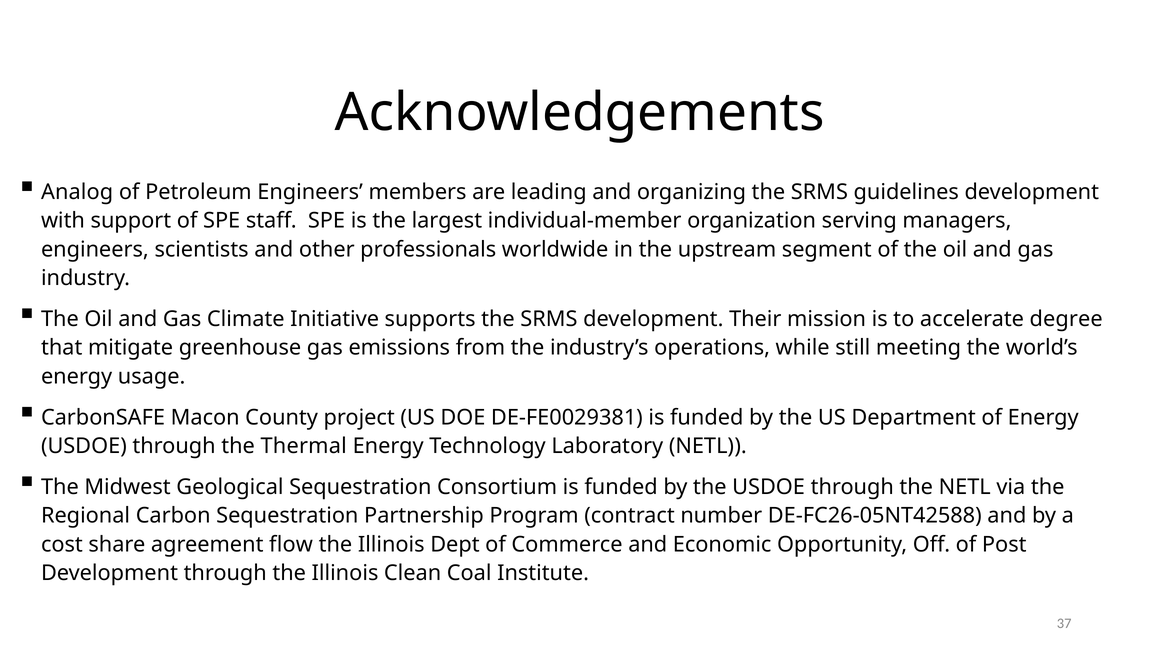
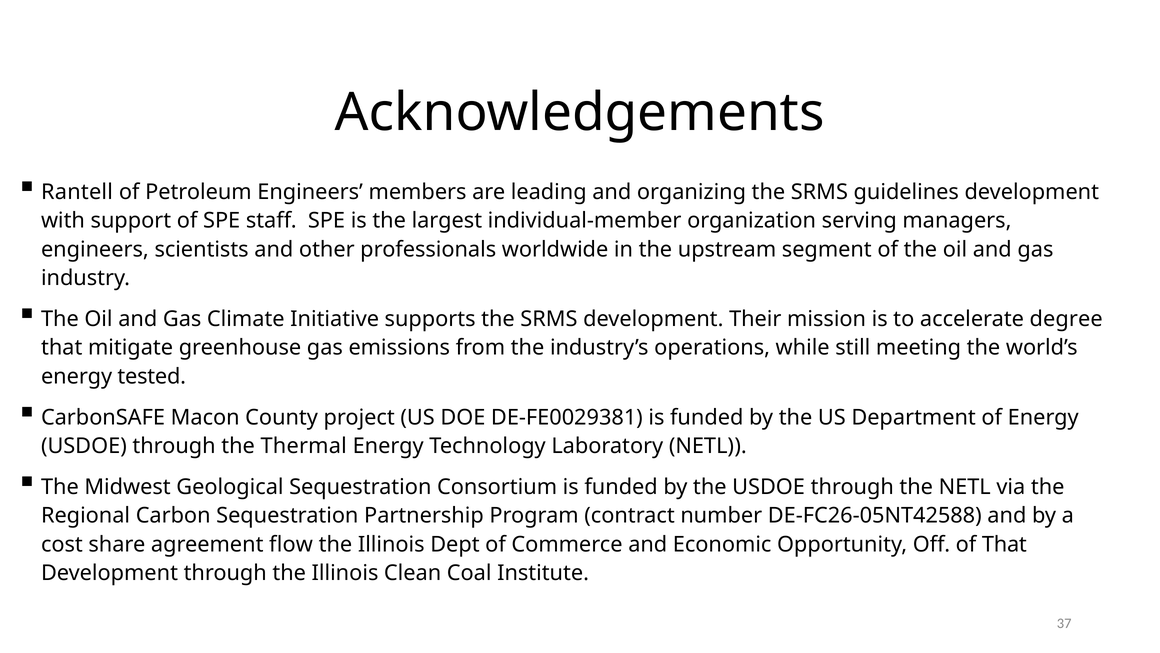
Analog: Analog -> Rantell
usage: usage -> tested
of Post: Post -> That
